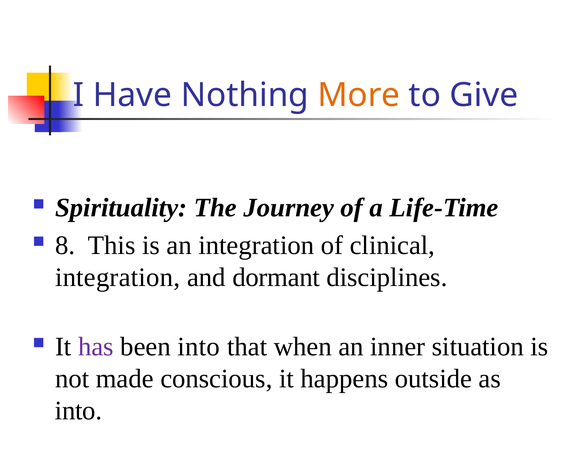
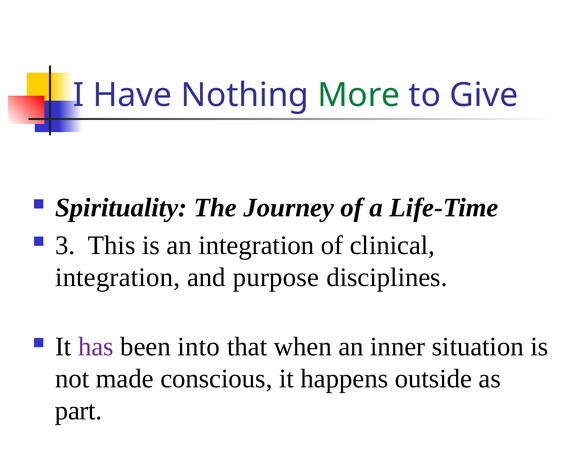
More colour: orange -> green
8: 8 -> 3
dormant: dormant -> purpose
into at (79, 411): into -> part
